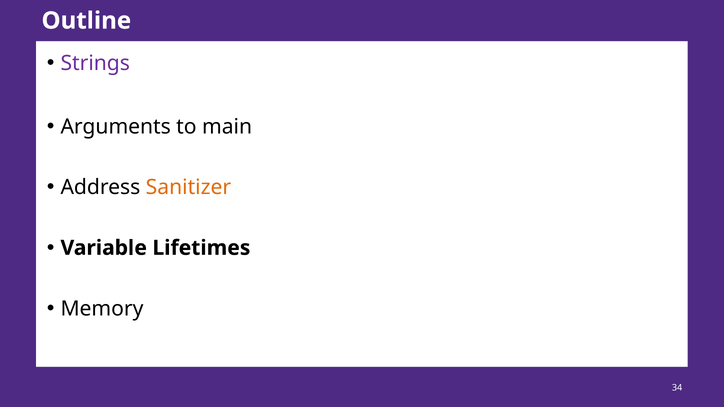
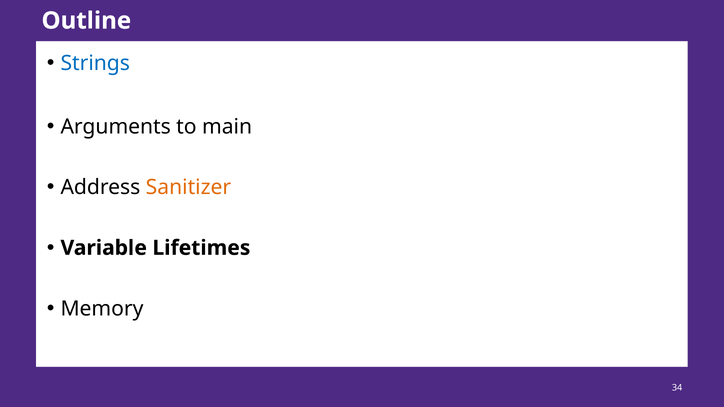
Strings colour: purple -> blue
